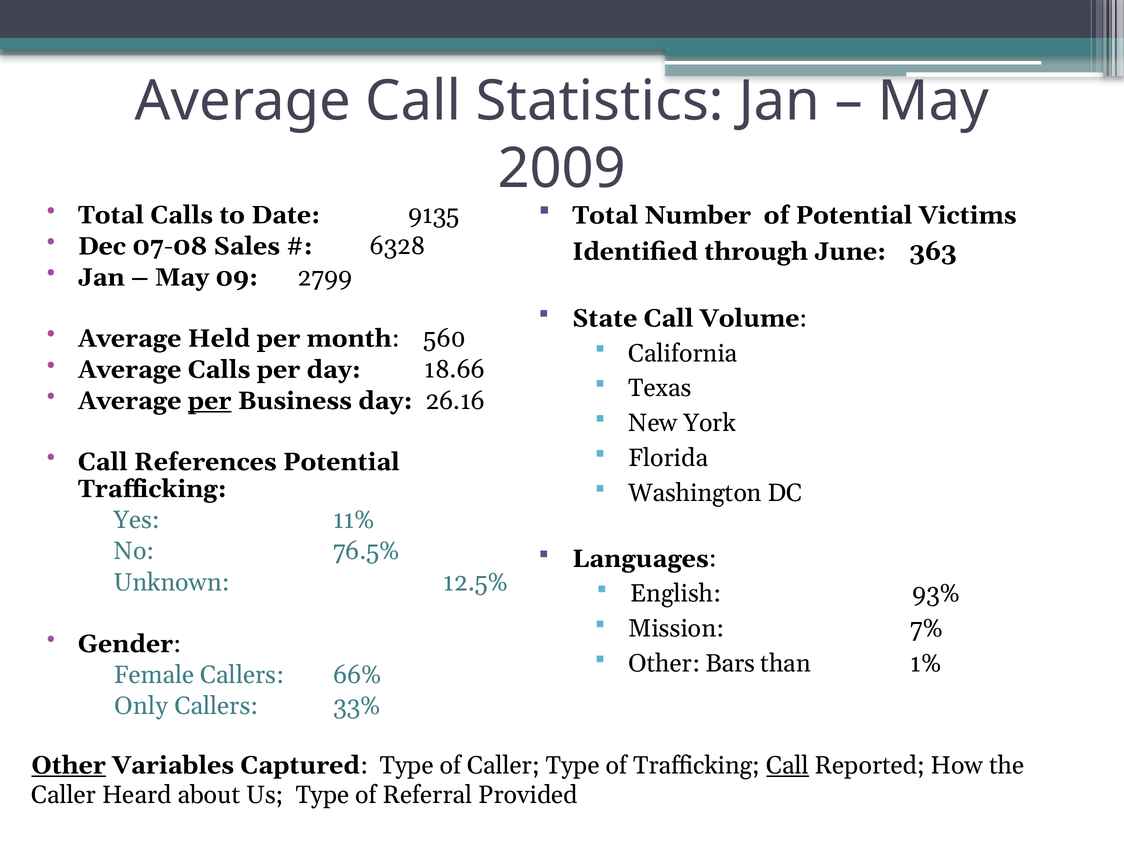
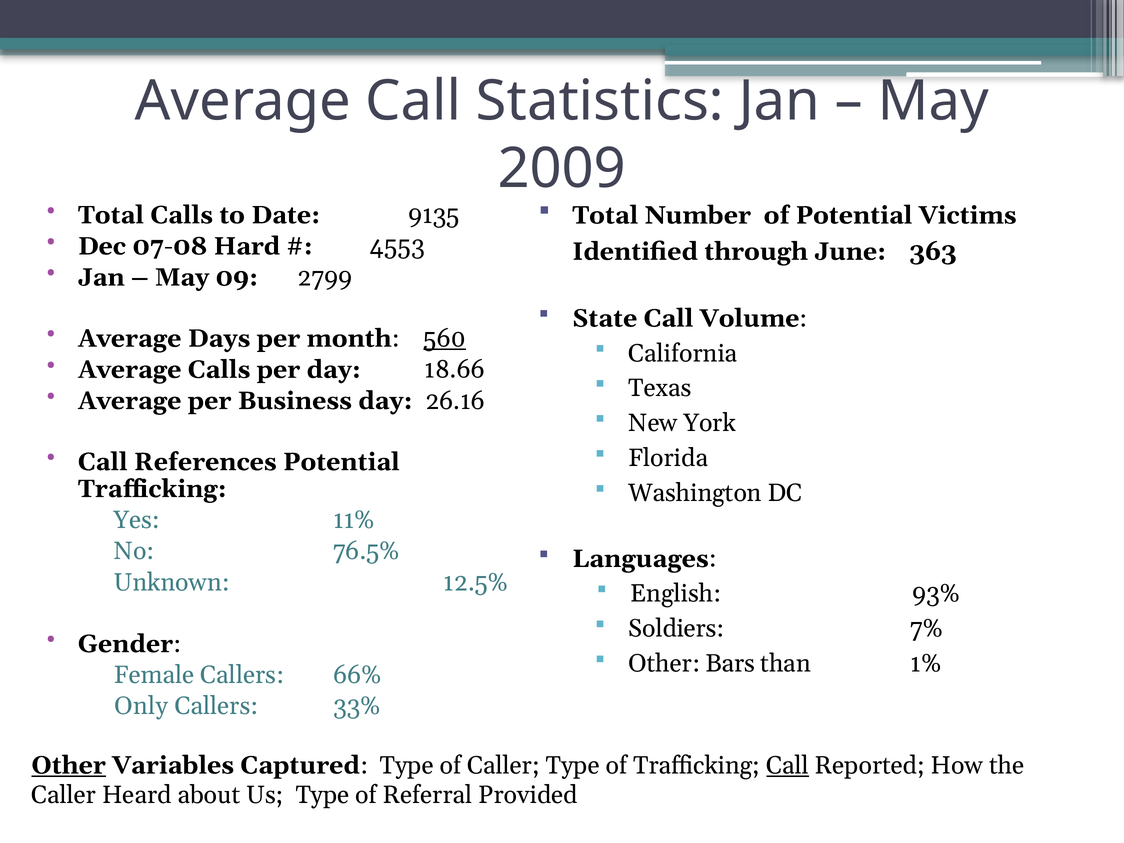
Sales: Sales -> Hard
6328: 6328 -> 4553
Held: Held -> Days
560 underline: none -> present
per at (210, 401) underline: present -> none
Mission: Mission -> Soldiers
